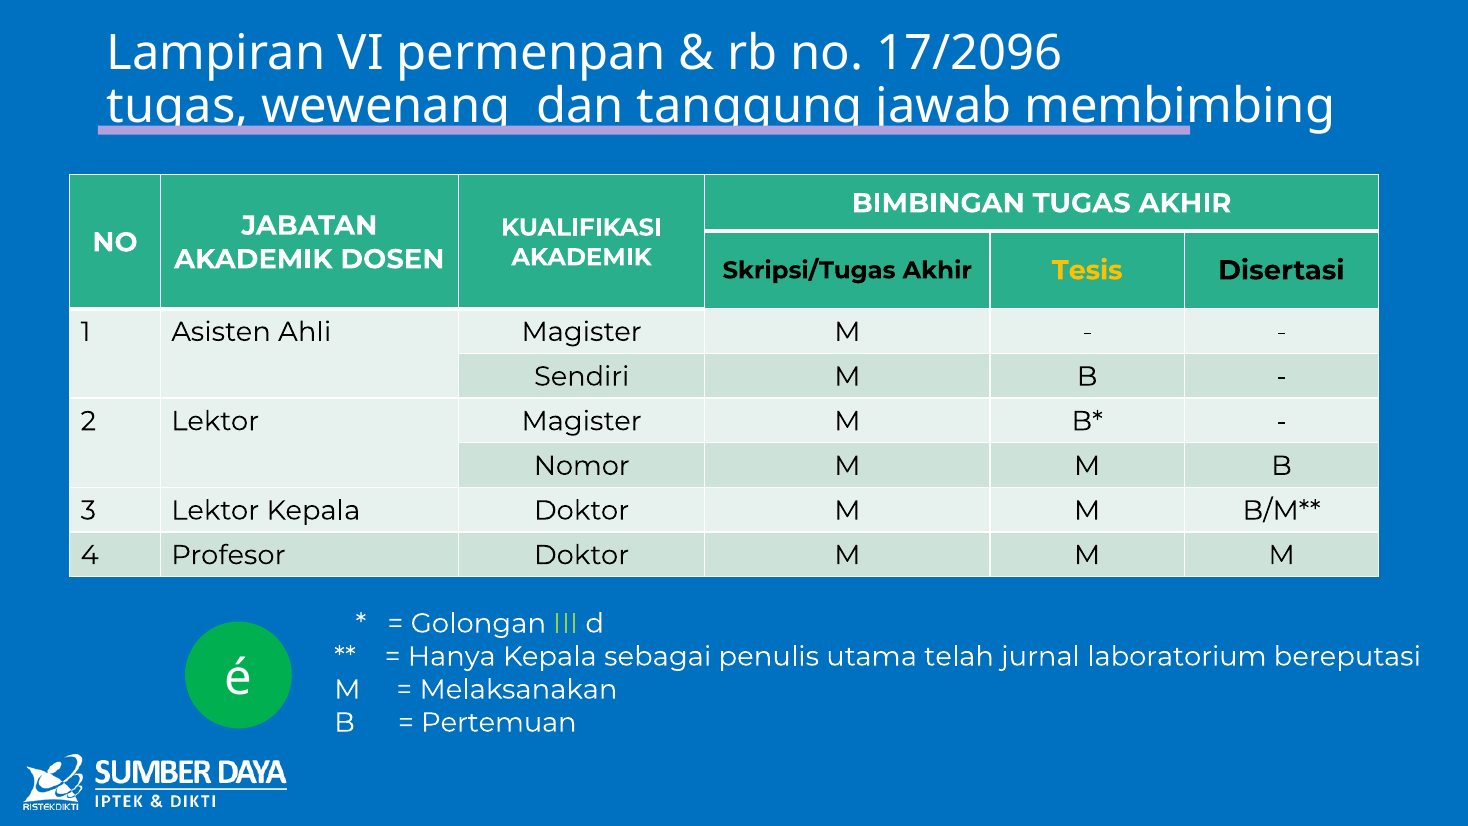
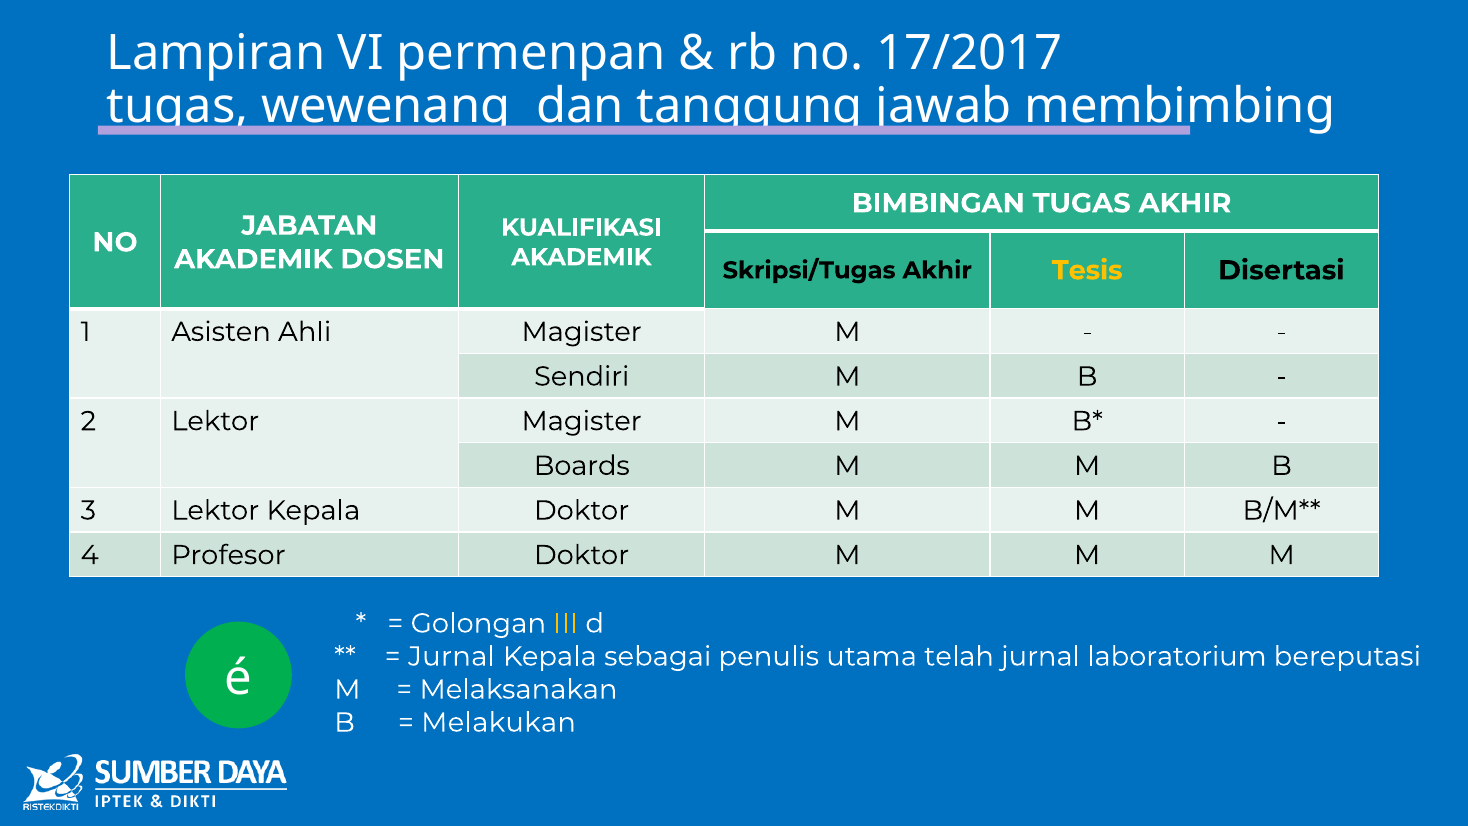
17/2096: 17/2096 -> 17/2017
Nomor: Nomor -> Boards
III colour: light green -> yellow
Hanya at (452, 656): Hanya -> Jurnal
Pertemuan: Pertemuan -> Melakukan
